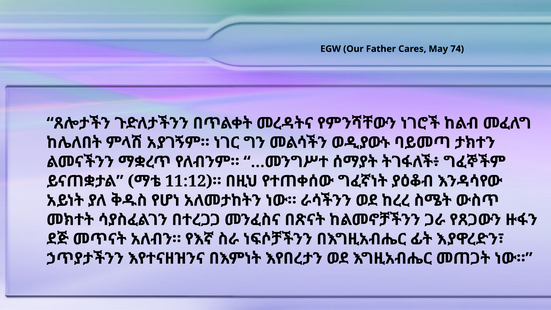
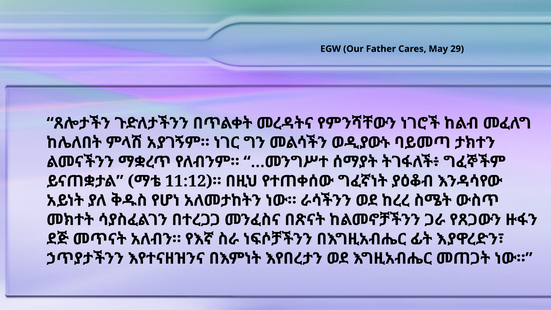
74: 74 -> 29
